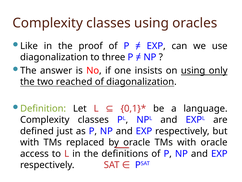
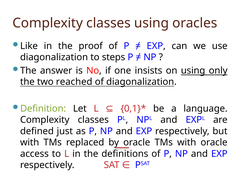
three: three -> steps
